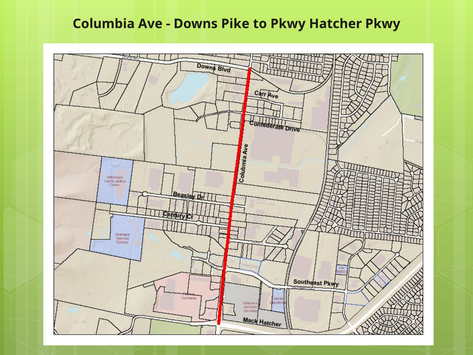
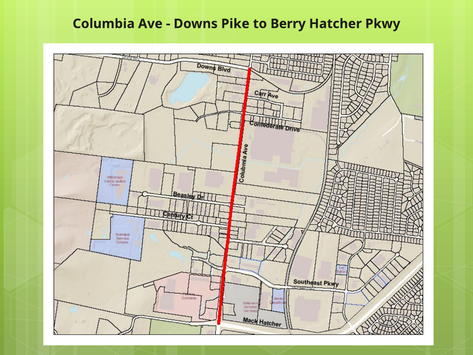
to Pkwy: Pkwy -> Berry
